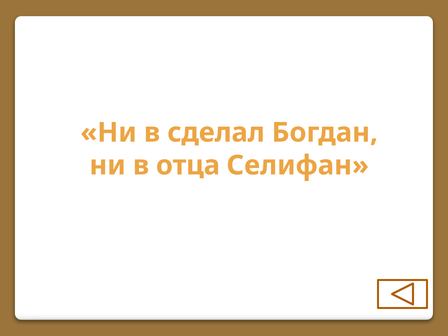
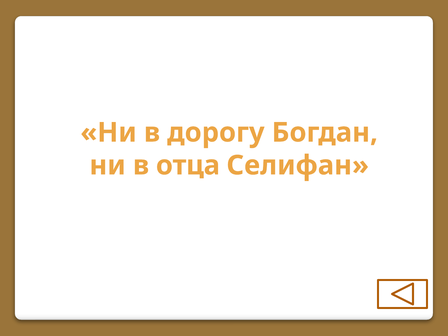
сделал: сделал -> дорогу
